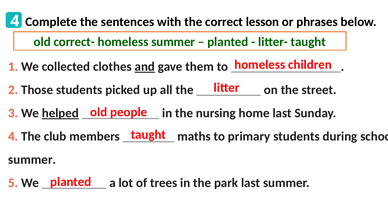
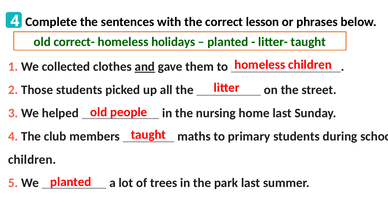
homeless summer: summer -> holidays
helped underline: present -> none
summer at (32, 160): summer -> children
